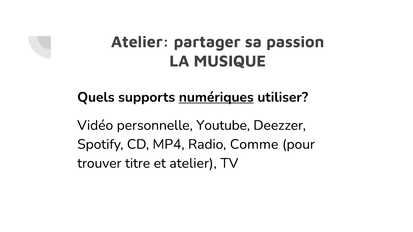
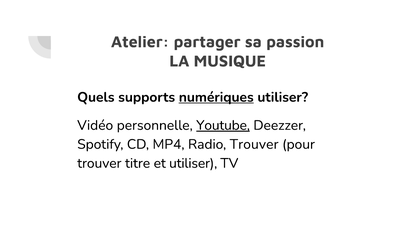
Youtube underline: none -> present
Radio Comme: Comme -> Trouver
et atelier: atelier -> utiliser
